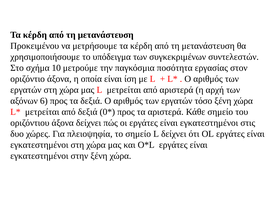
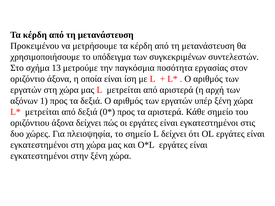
10: 10 -> 13
6: 6 -> 1
τόσο: τόσο -> υπέρ
